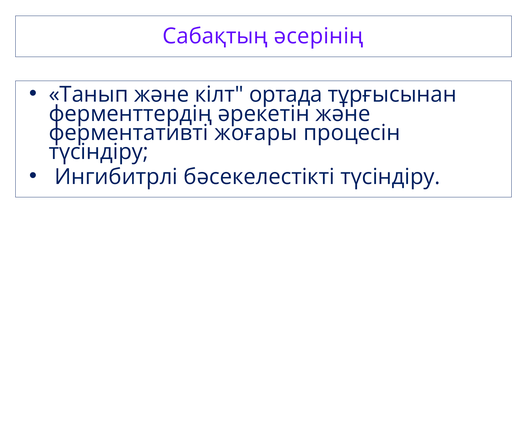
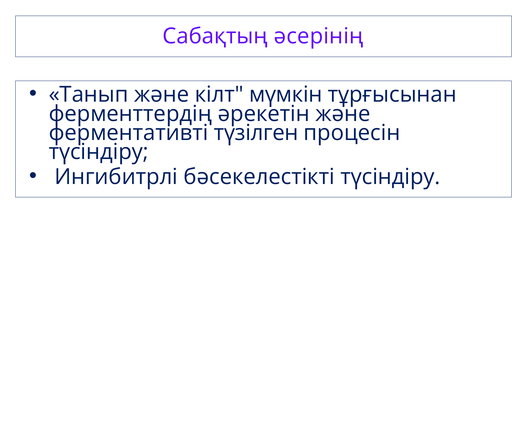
ортада: ортада -> мүмкін
жоғары: жоғары -> түзілген
